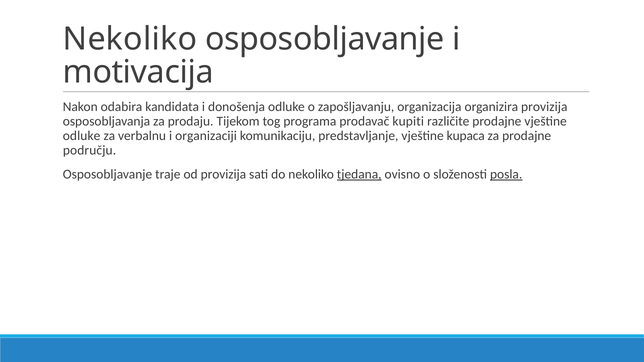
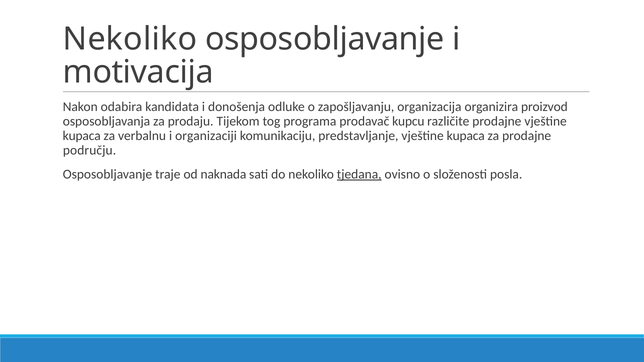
organizira provizija: provizija -> proizvod
kupiti: kupiti -> kupcu
odluke at (82, 136): odluke -> kupaca
od provizija: provizija -> naknada
posla underline: present -> none
